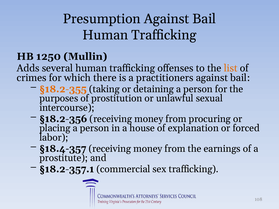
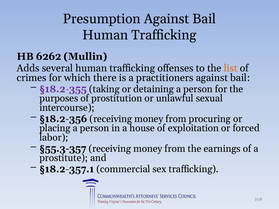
1250: 1250 -> 6262
§18.2-355 colour: orange -> purple
explanation: explanation -> exploitation
§18.4-357: §18.4-357 -> §55.3-357
